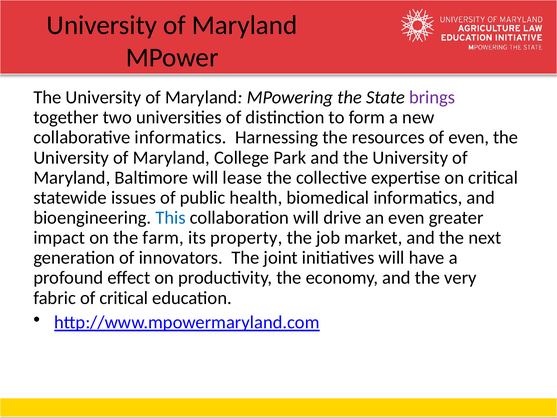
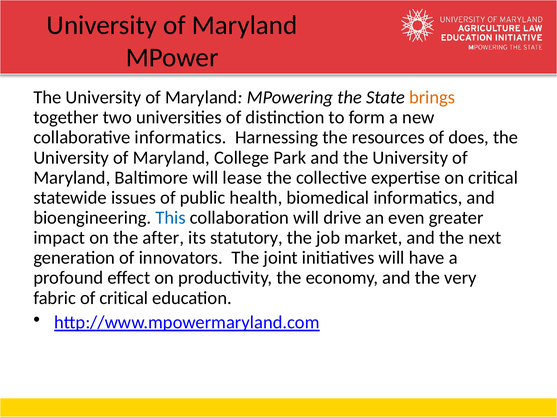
brings colour: purple -> orange
of even: even -> does
farm: farm -> after
property: property -> statutory
